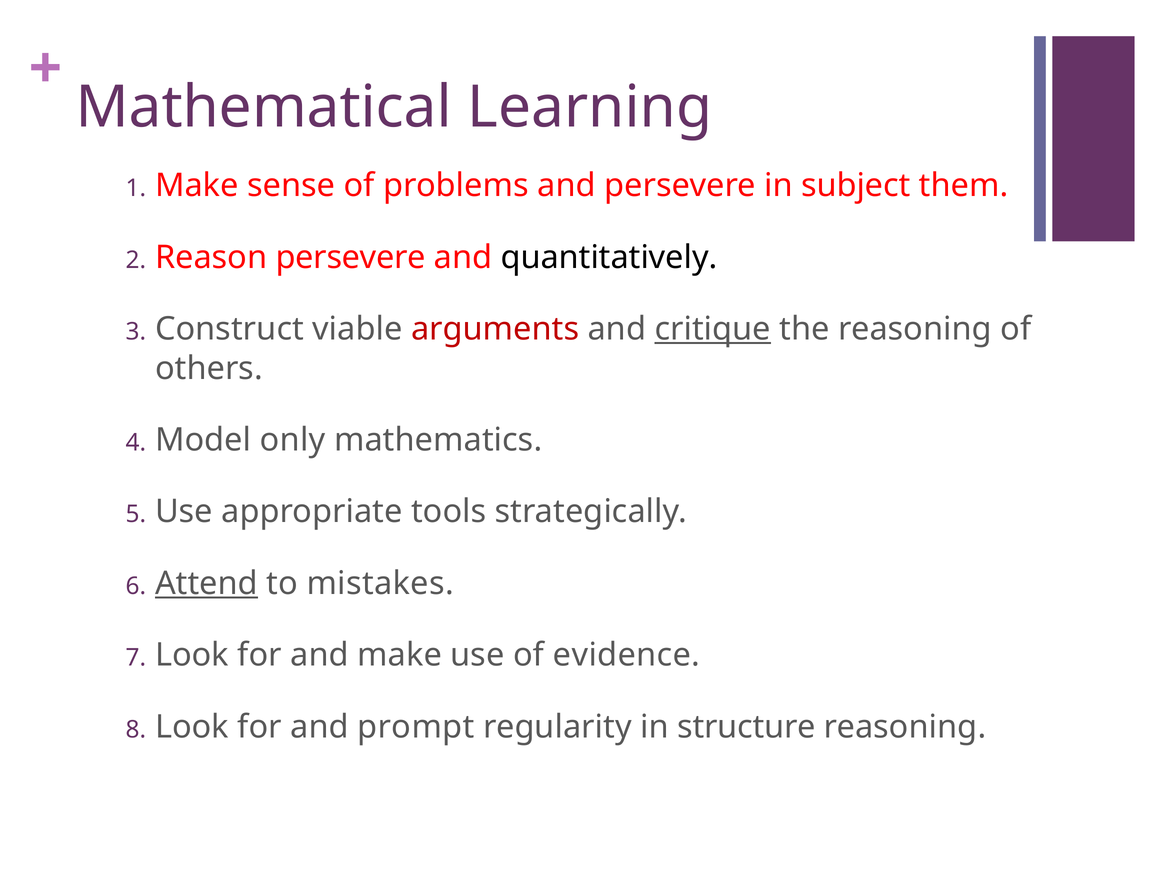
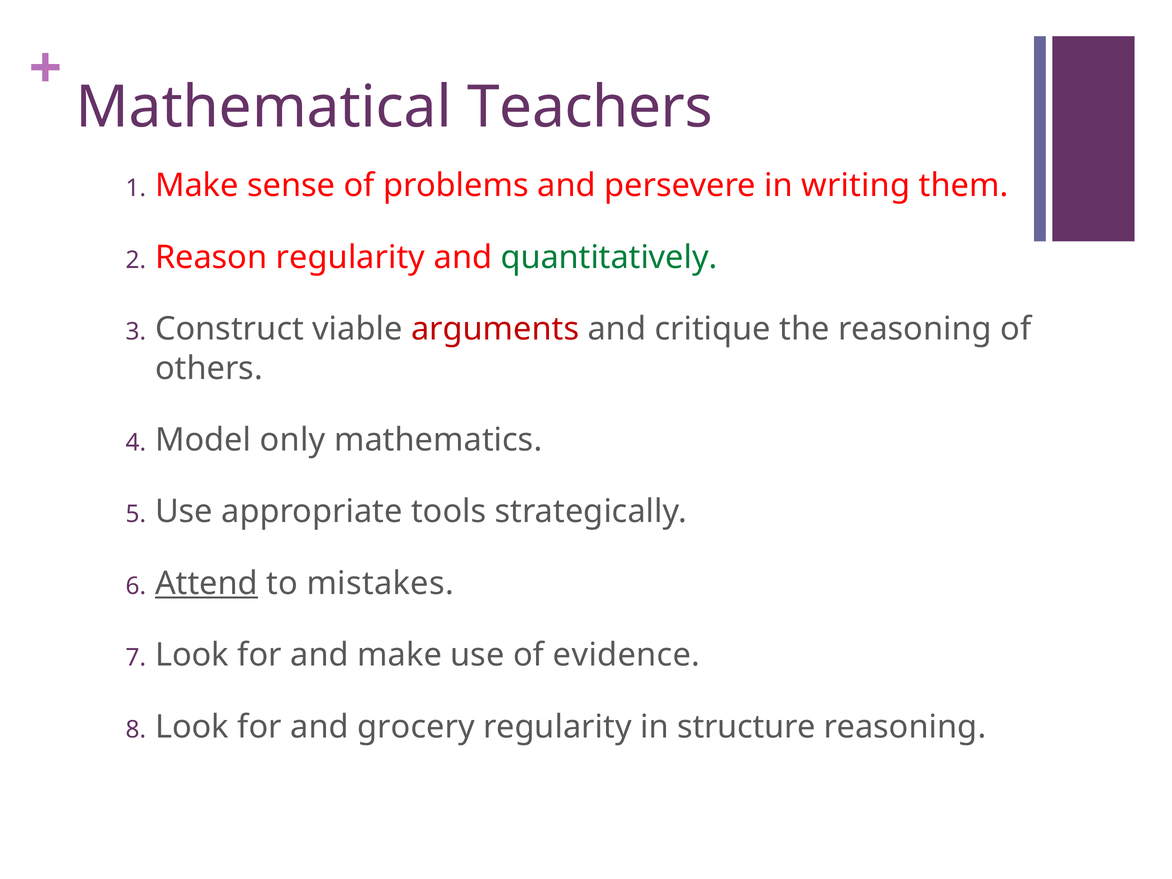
Learning: Learning -> Teachers
subject: subject -> writing
Reason persevere: persevere -> regularity
quantitatively colour: black -> green
critique underline: present -> none
prompt: prompt -> grocery
